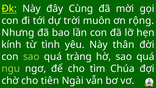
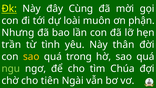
trời: trời -> loài
rộng: rộng -> phận
kính: kính -> trần
sao at (31, 57) colour: light green -> yellow
tràng: tràng -> trong
